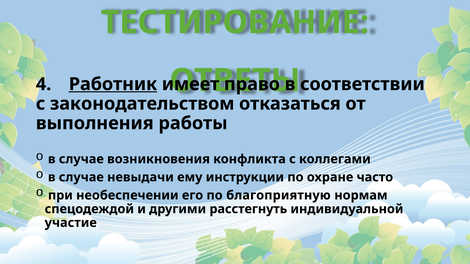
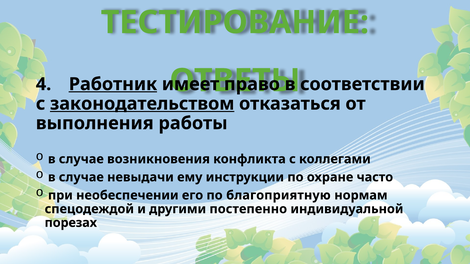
законодательством underline: none -> present
расстегнуть: расстегнуть -> постепенно
участие: участие -> порезах
